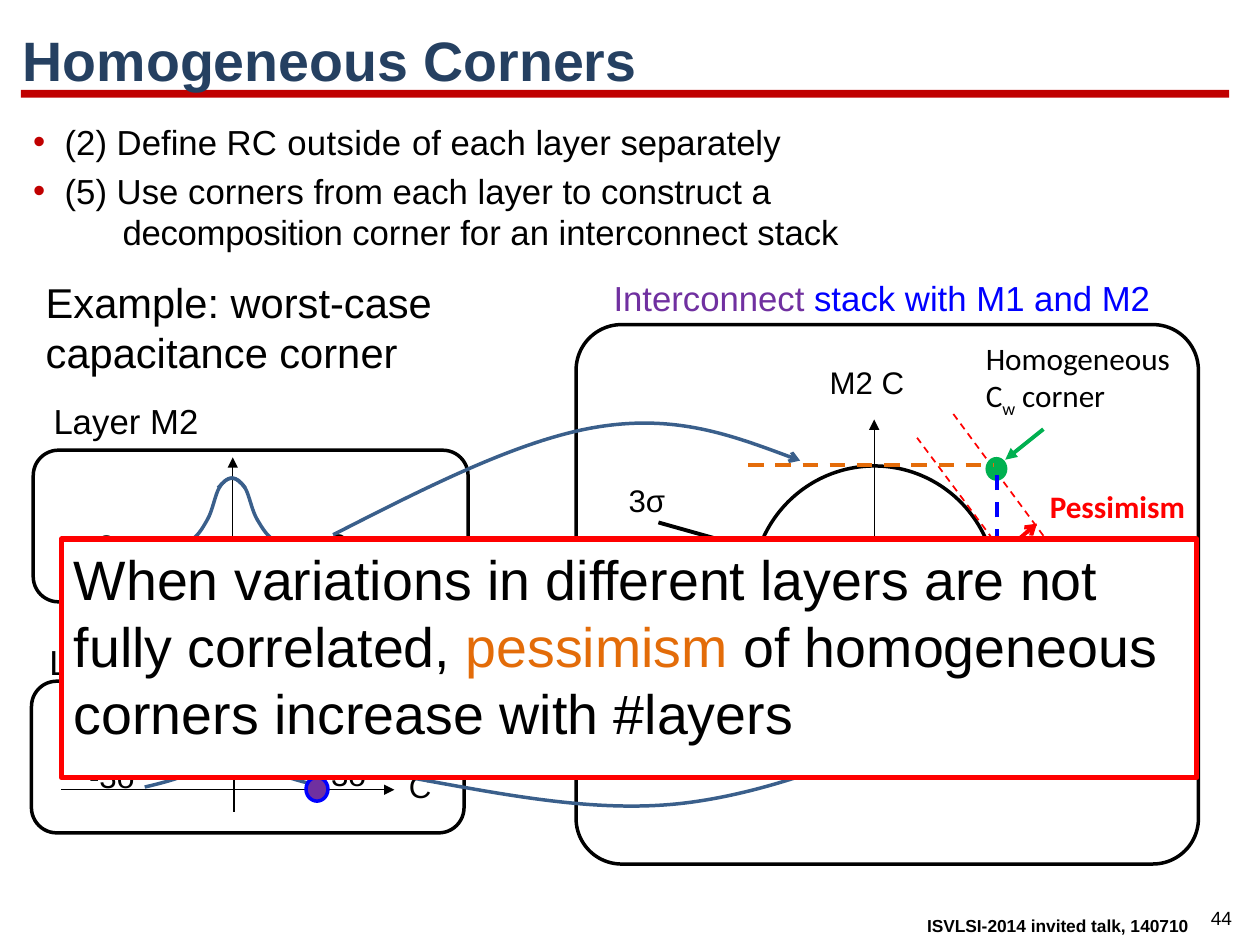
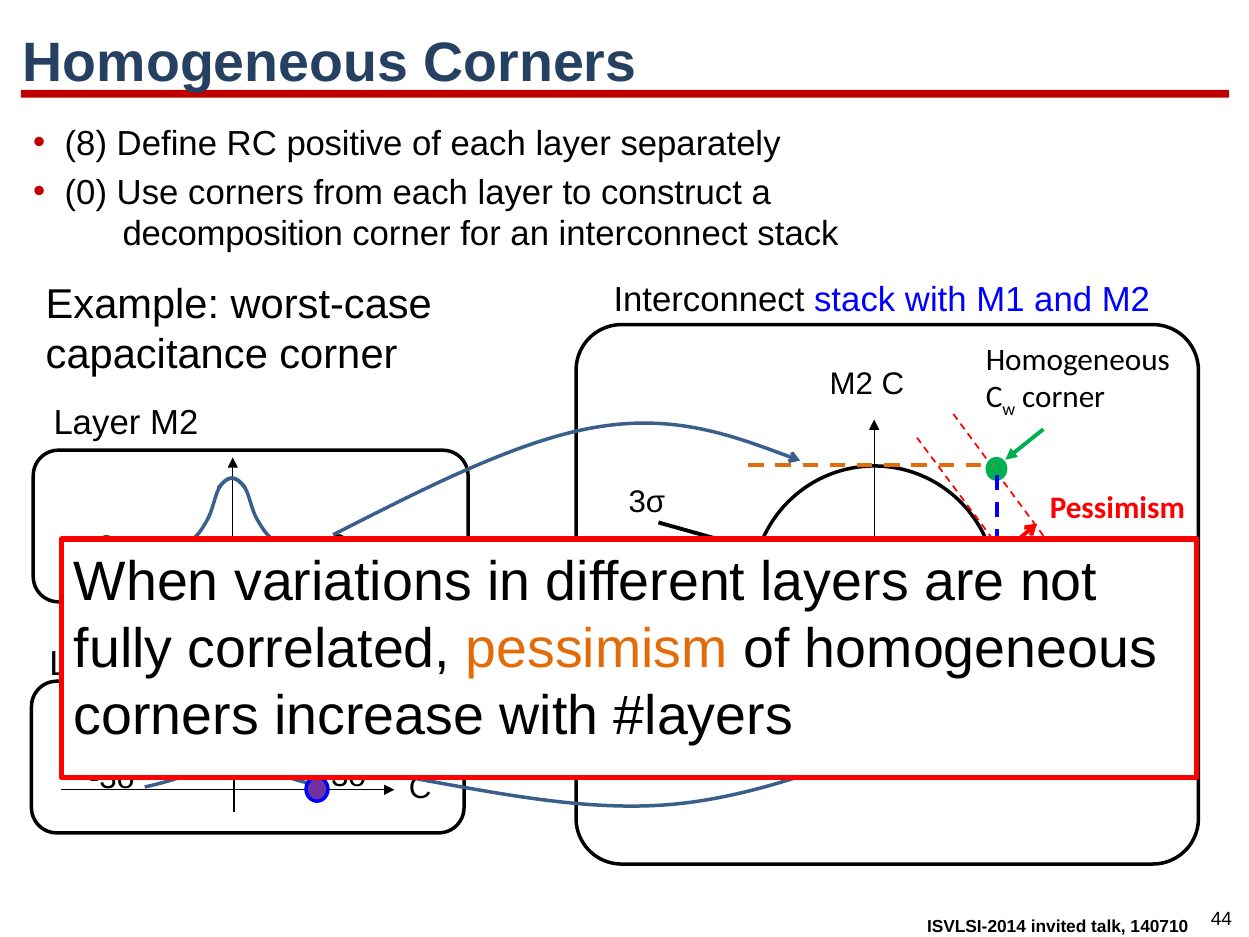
2: 2 -> 8
outside: outside -> positive
5: 5 -> 0
Interconnect at (709, 300) colour: purple -> black
